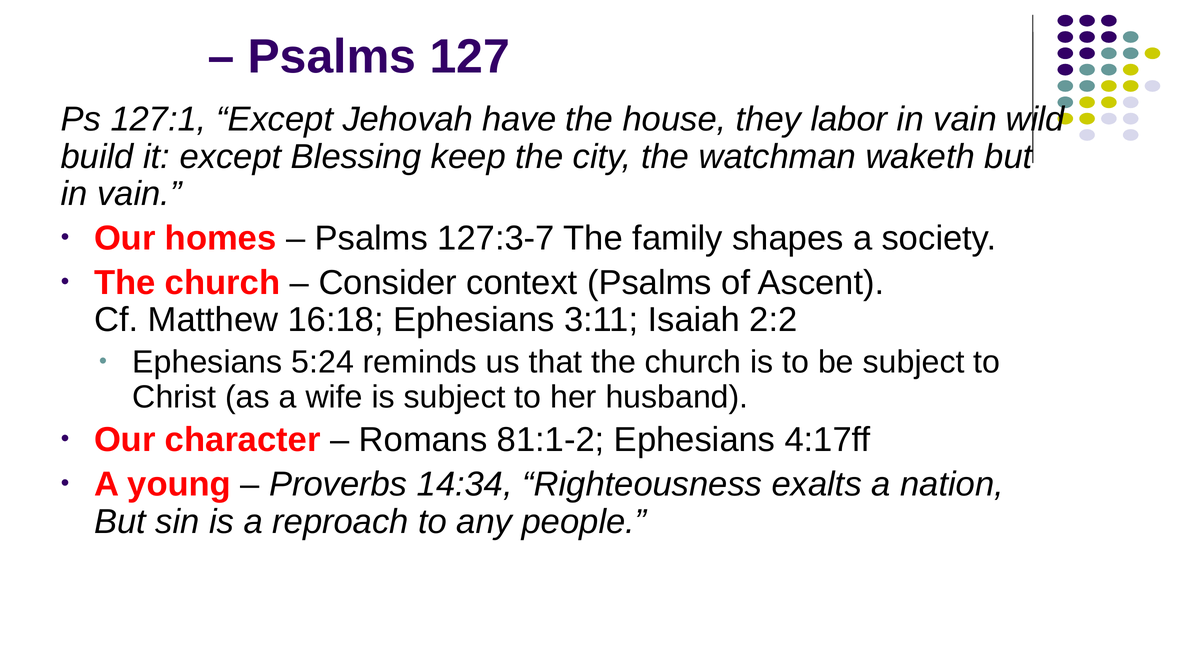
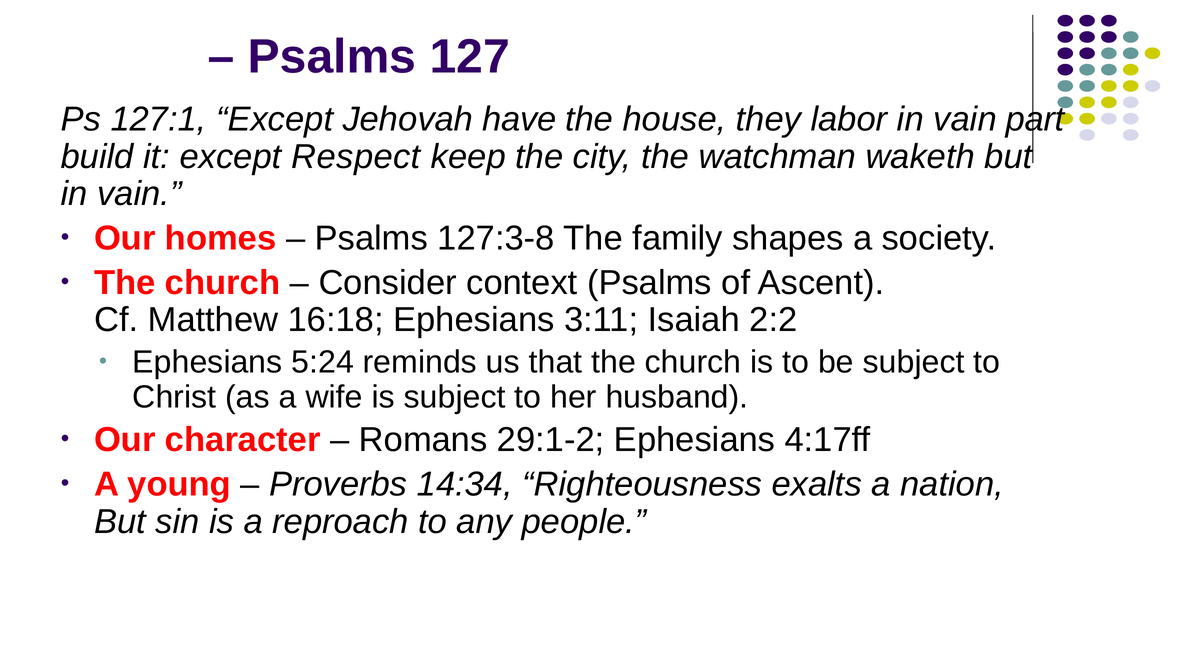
wild: wild -> part
Blessing: Blessing -> Respect
127:3-7: 127:3-7 -> 127:3-8
81:1-2: 81:1-2 -> 29:1-2
